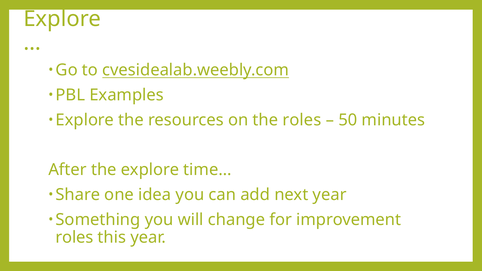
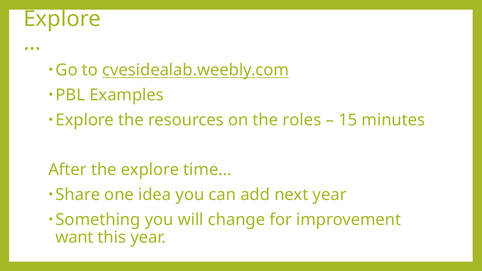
50: 50 -> 15
roles at (75, 238): roles -> want
